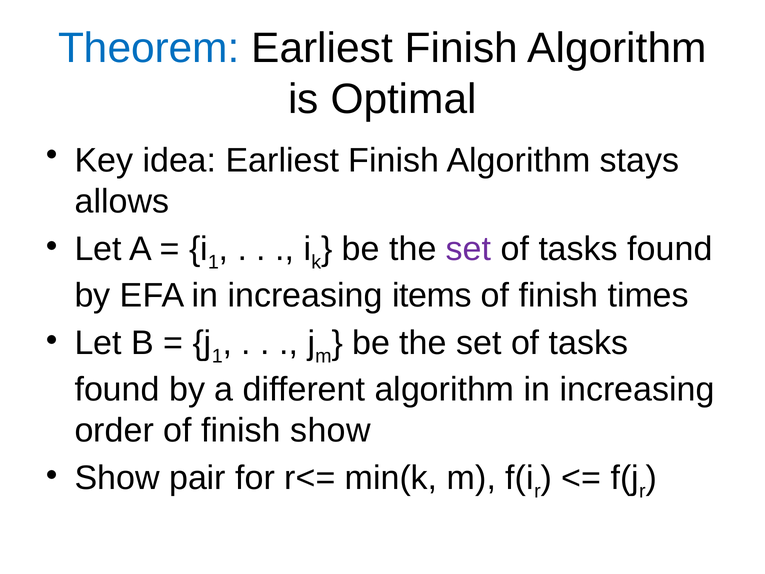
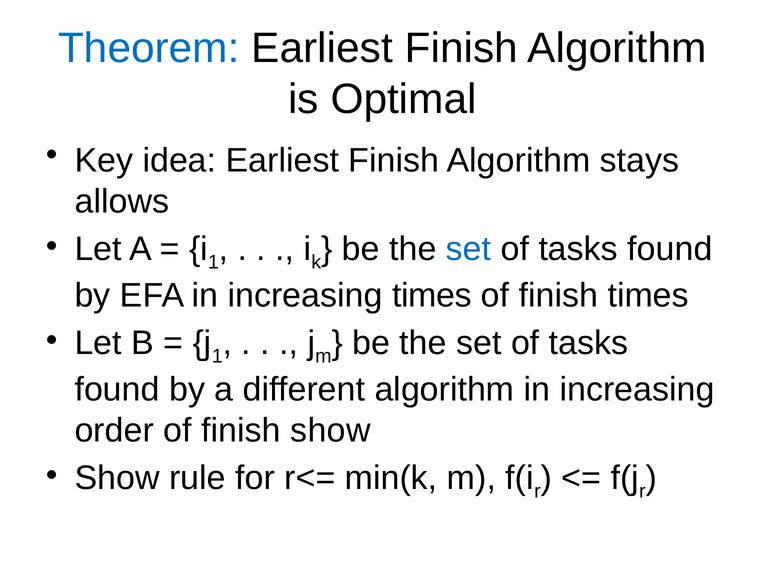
set at (469, 249) colour: purple -> blue
increasing items: items -> times
pair: pair -> rule
